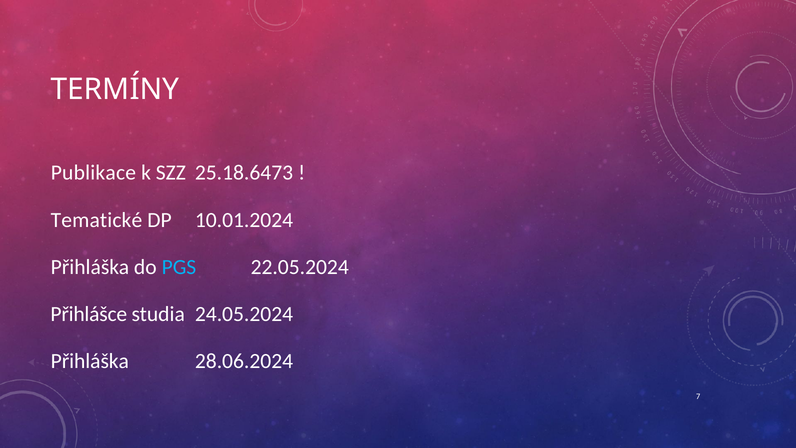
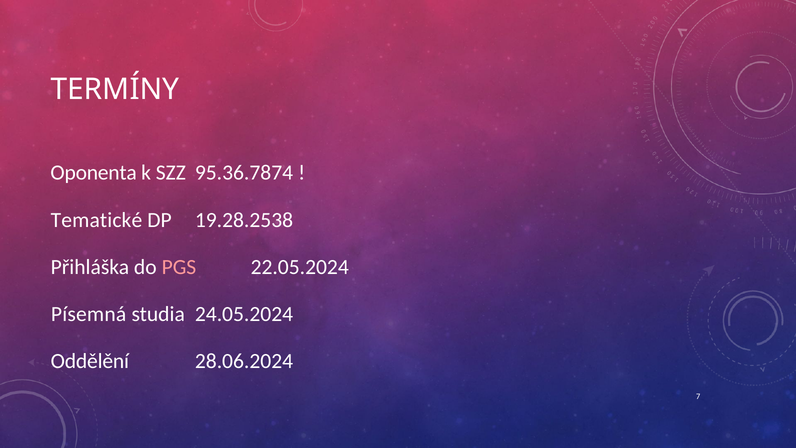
Publikace: Publikace -> Oponenta
25.18.6473: 25.18.6473 -> 95.36.7874
10.01.2024: 10.01.2024 -> 19.28.2538
PGS colour: light blue -> pink
Přihlášce: Přihlášce -> Písemná
Přihláška at (90, 361): Přihláška -> Oddělění
